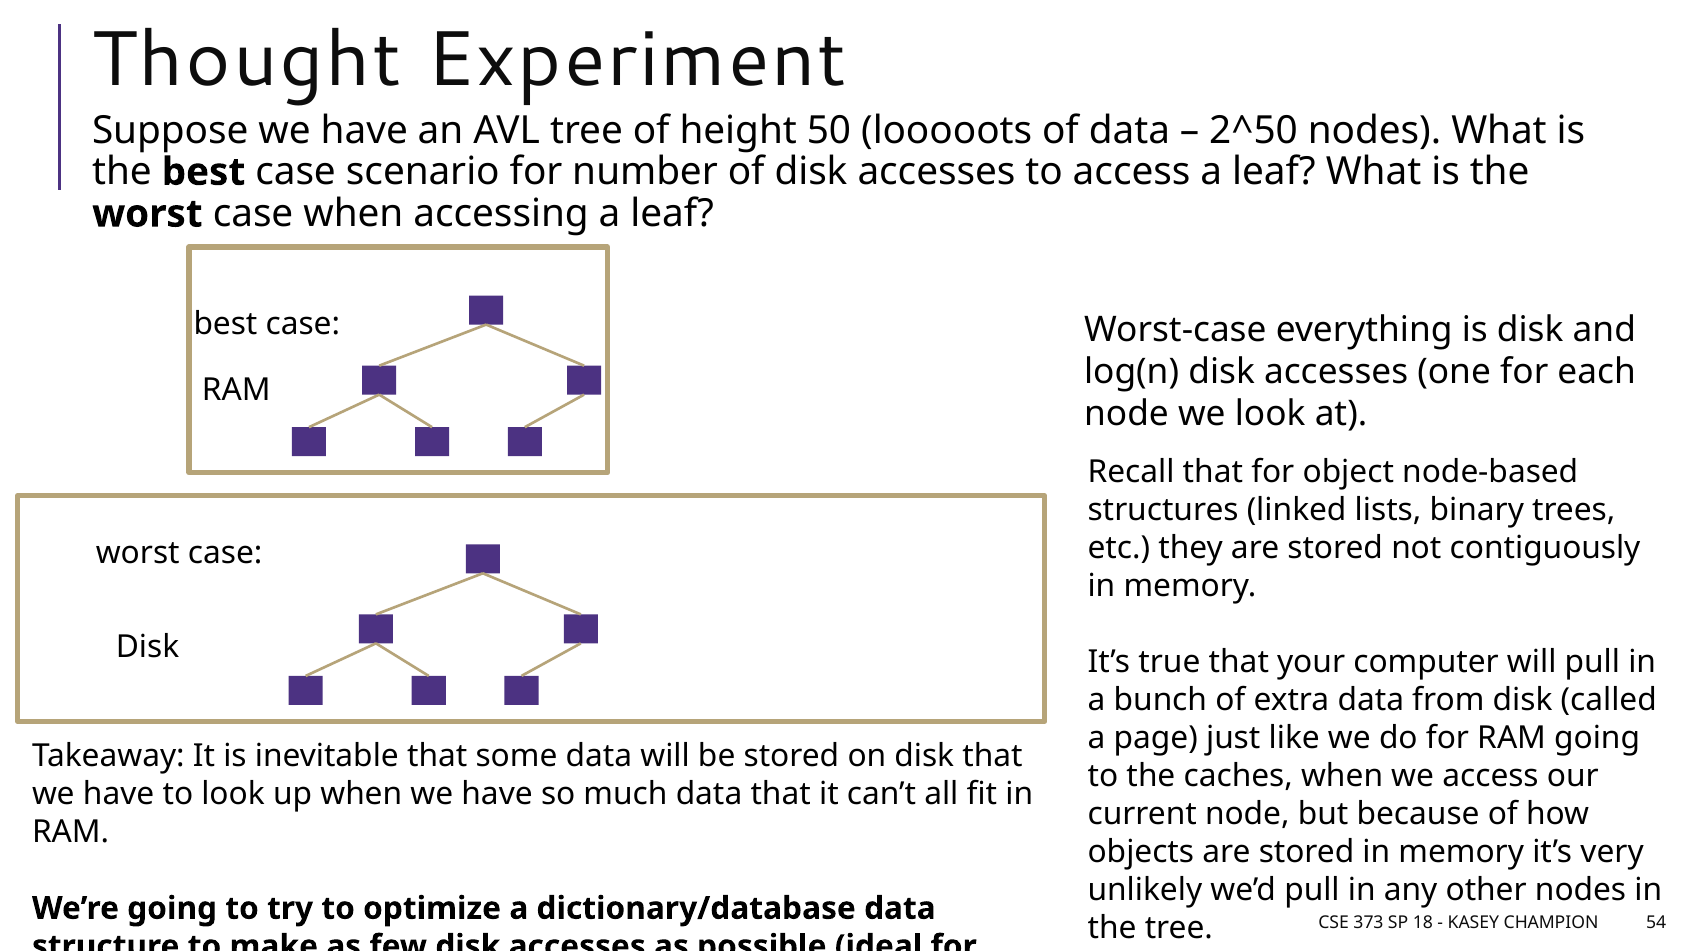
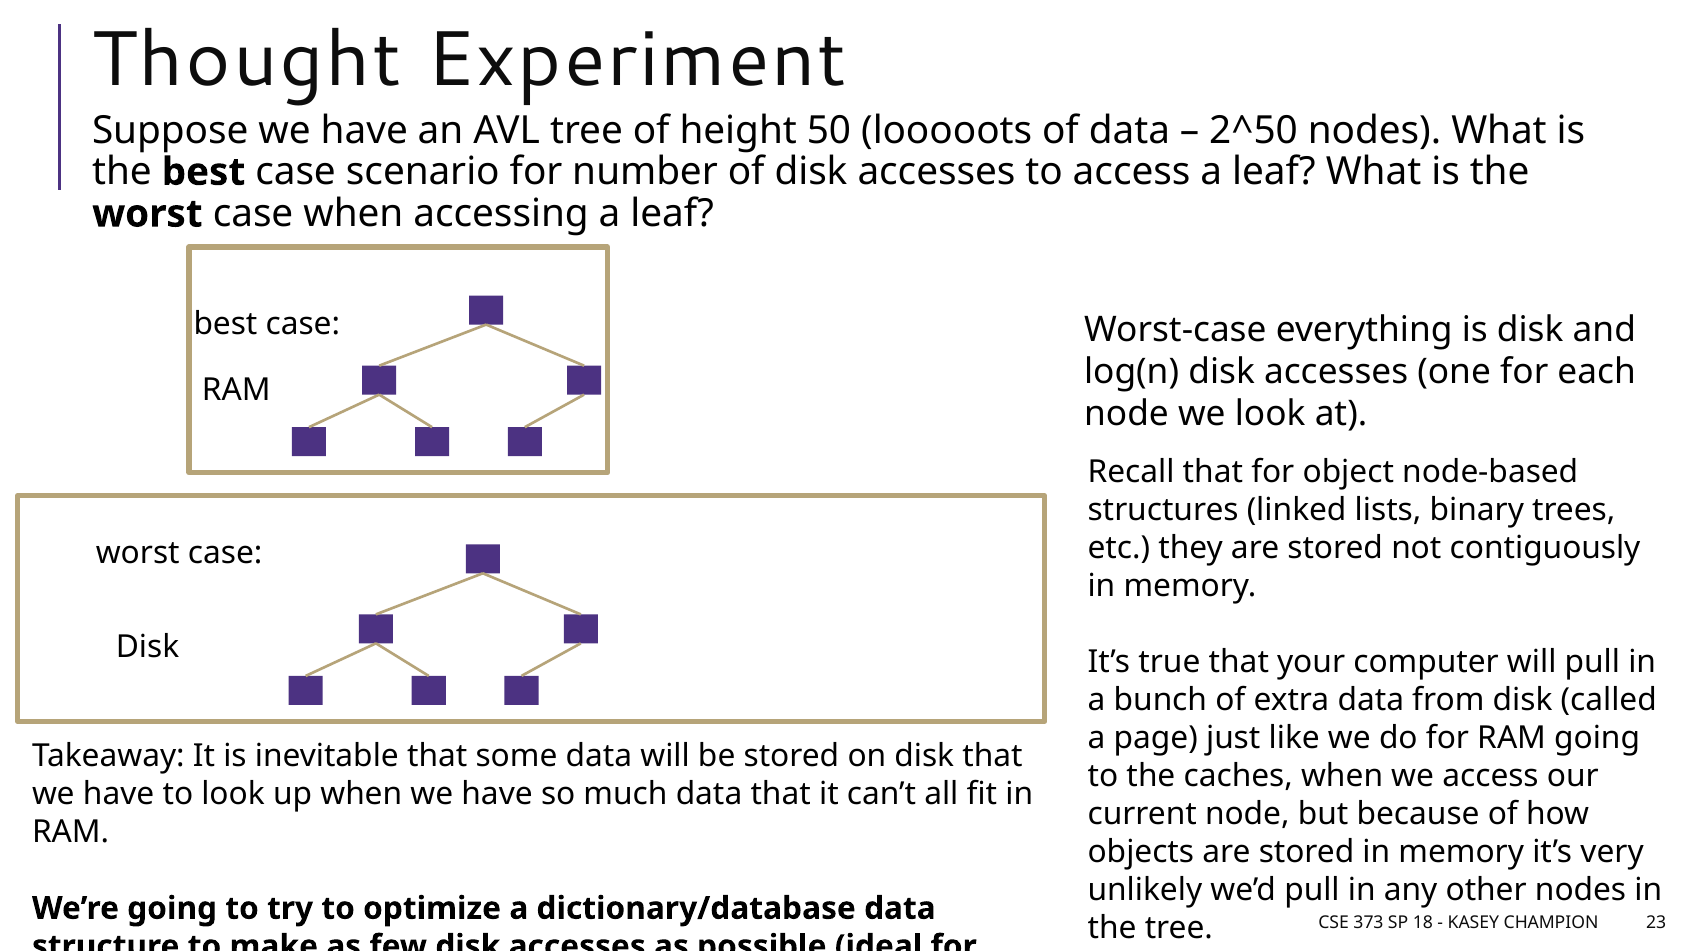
54: 54 -> 23
